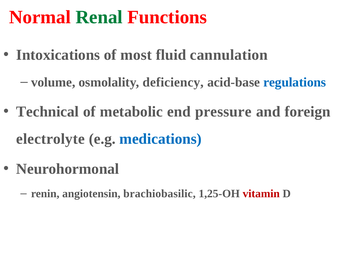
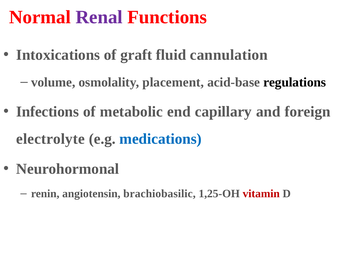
Renal colour: green -> purple
most: most -> graft
deficiency: deficiency -> placement
regulations colour: blue -> black
Technical: Technical -> Infections
pressure: pressure -> capillary
